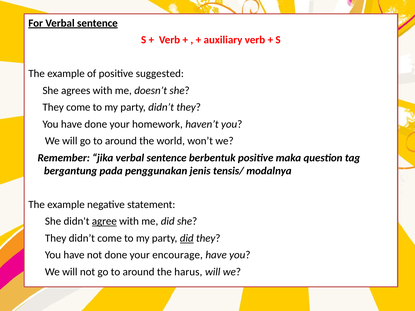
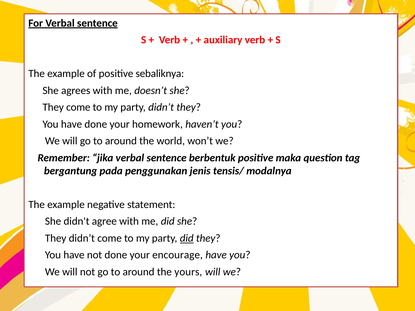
suggested: suggested -> sebaliknya
agree underline: present -> none
harus: harus -> yours
